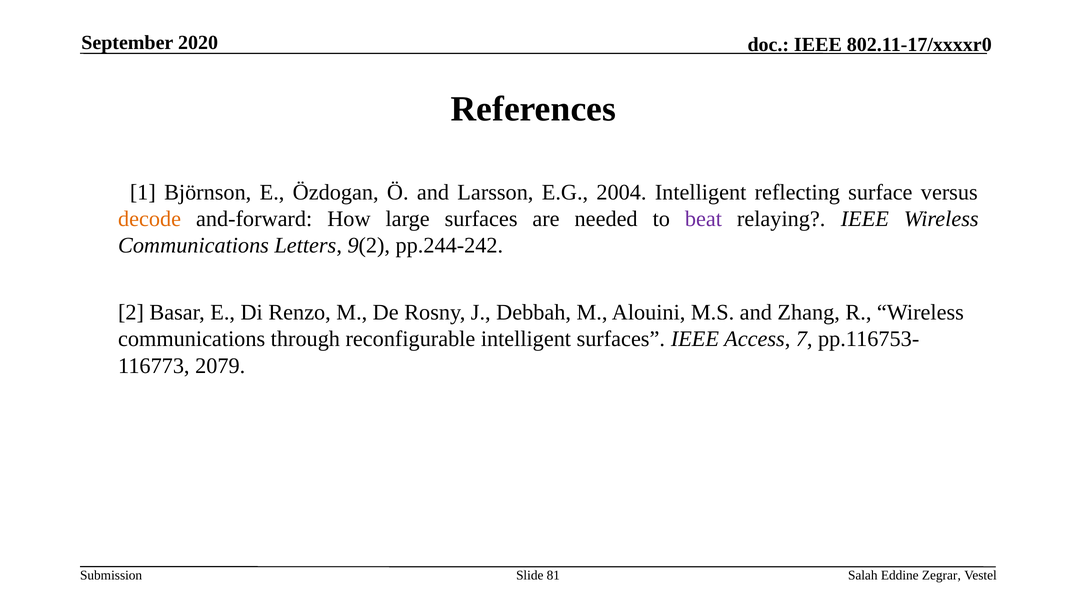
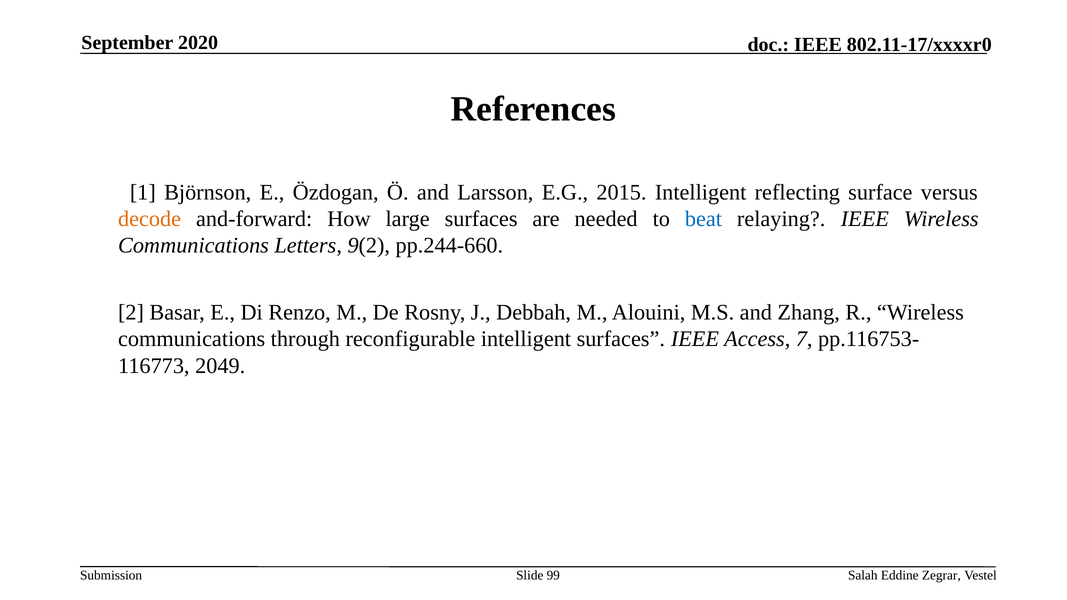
2004: 2004 -> 2015
beat colour: purple -> blue
pp.244-242: pp.244-242 -> pp.244-660
2079: 2079 -> 2049
81: 81 -> 99
